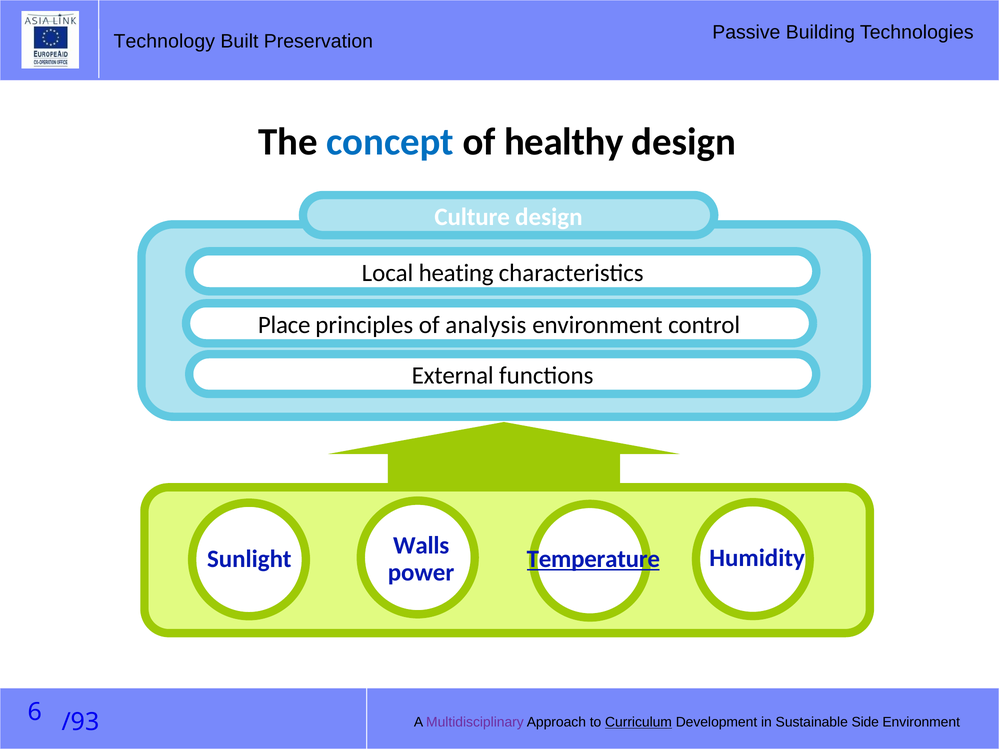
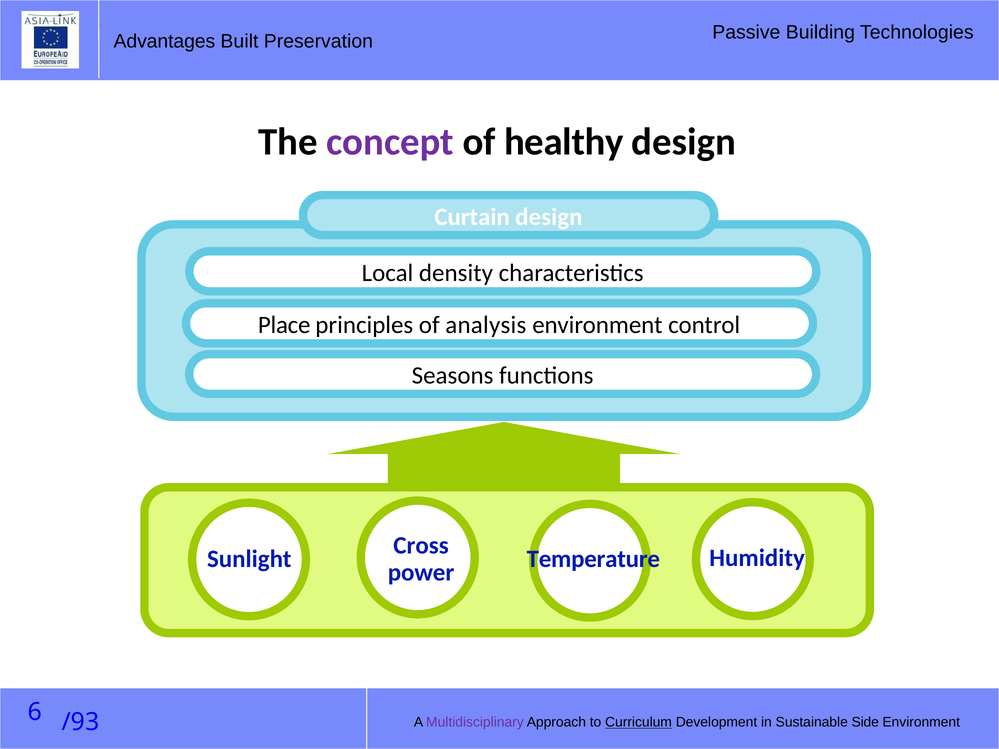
Technology: Technology -> Advantages
concept colour: blue -> purple
Culture: Culture -> Curtain
heating: heating -> density
External: External -> Seasons
Walls: Walls -> Cross
Temperature underline: present -> none
